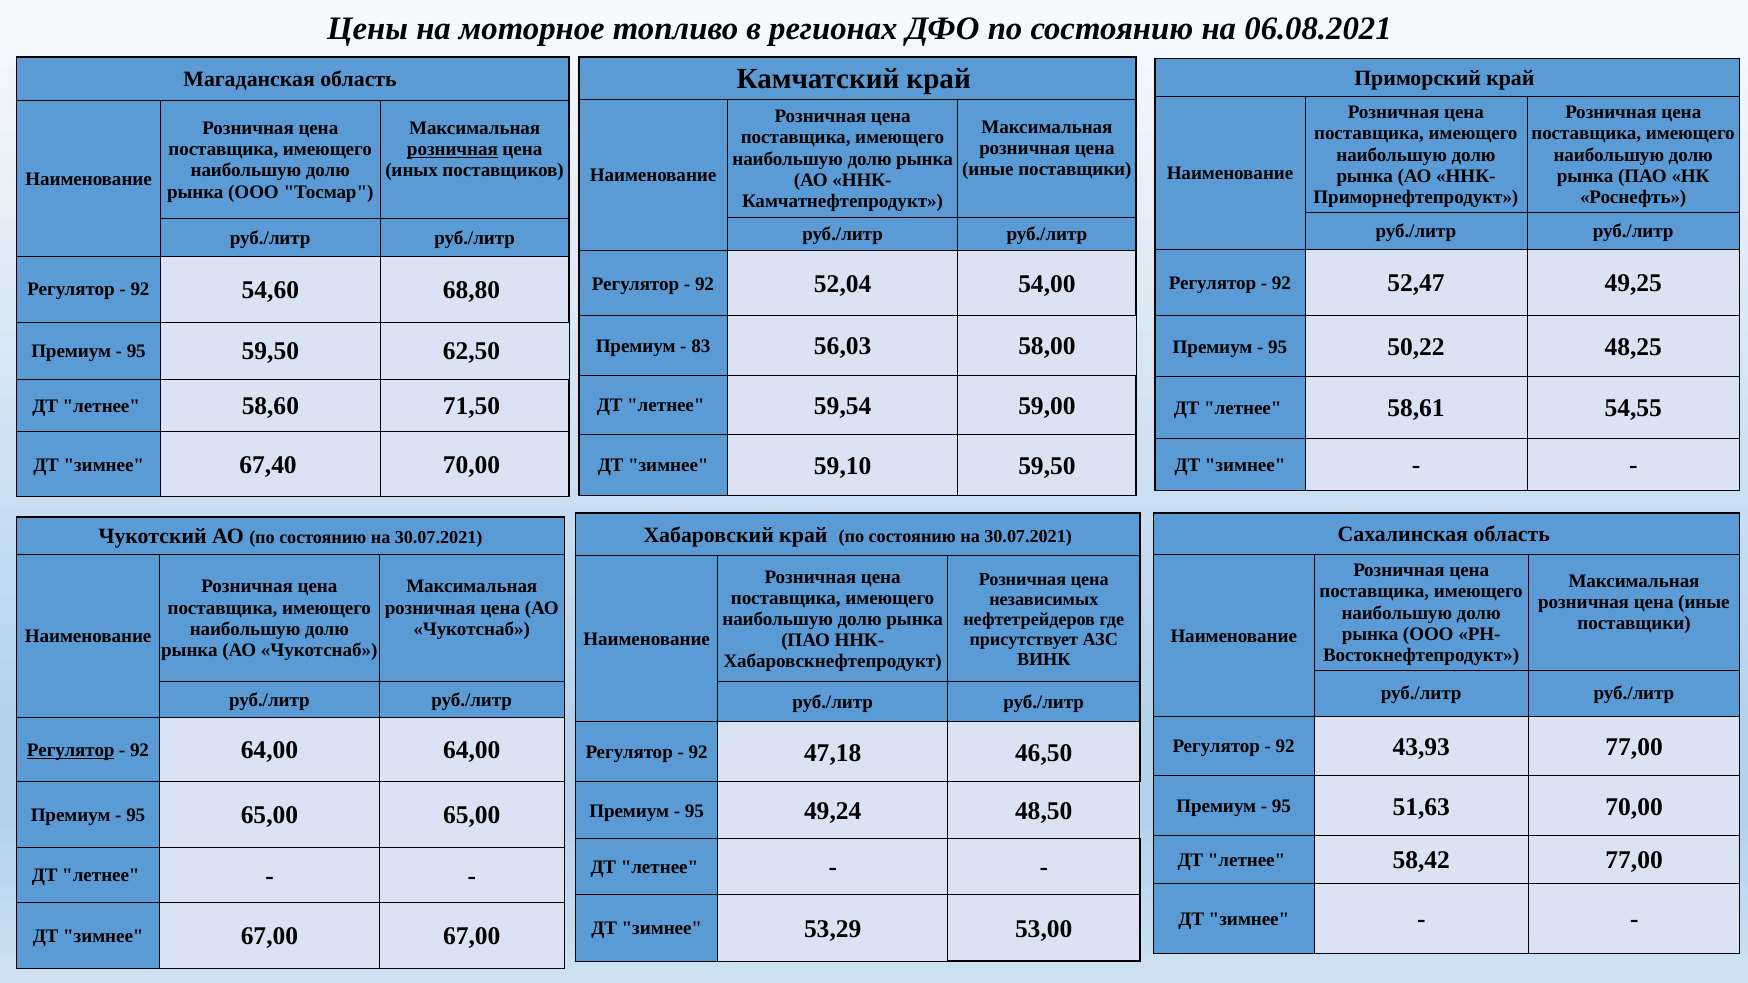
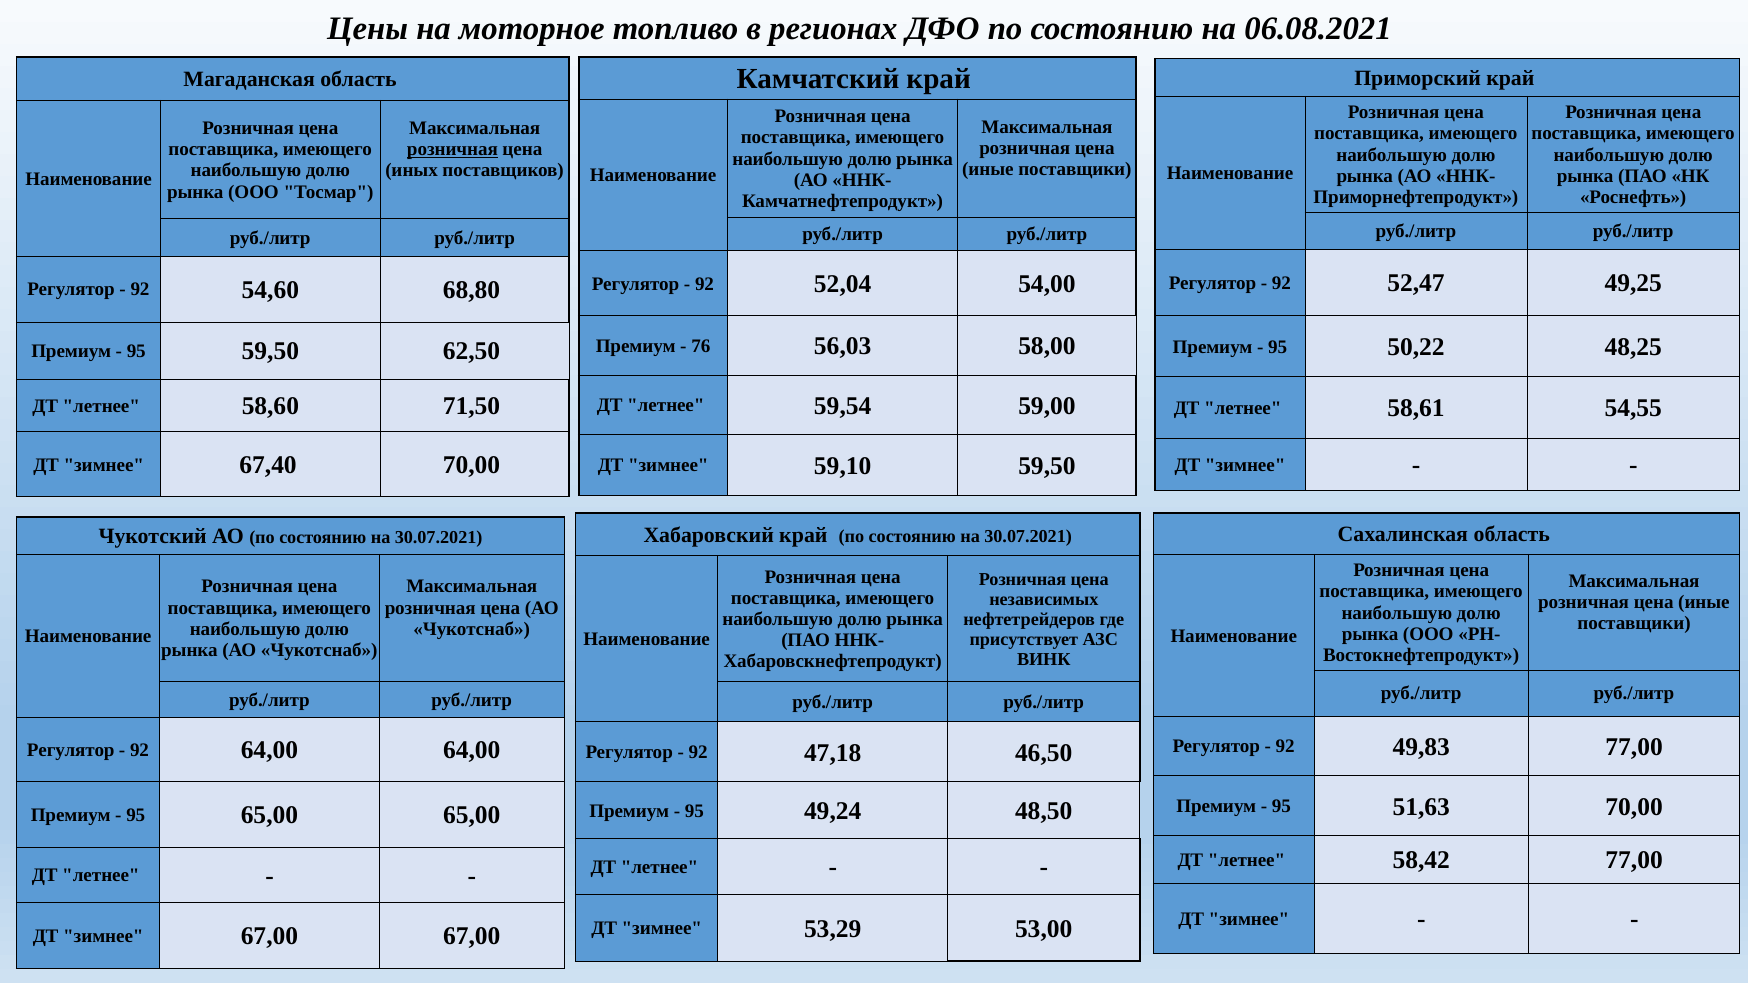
83: 83 -> 76
43,93: 43,93 -> 49,83
Регулятор at (71, 750) underline: present -> none
